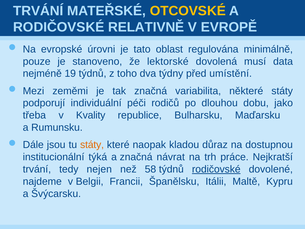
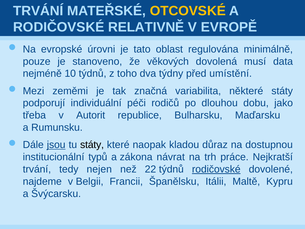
lektorské: lektorské -> věkových
19: 19 -> 10
Kvality: Kvality -> Autorit
jsou underline: none -> present
státy at (92, 145) colour: orange -> black
týká: týká -> typů
a značná: značná -> zákona
58: 58 -> 22
